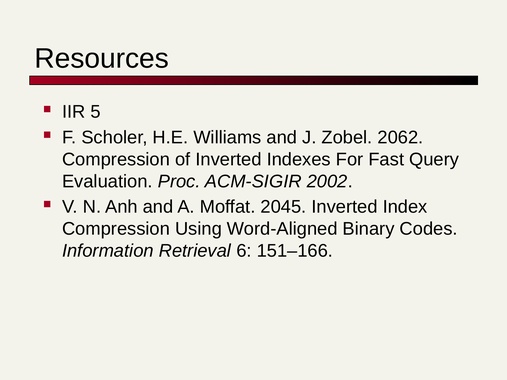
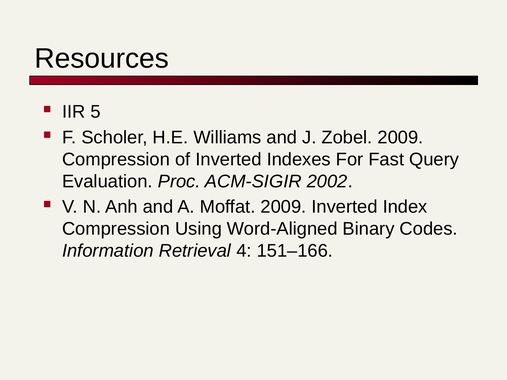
Zobel 2062: 2062 -> 2009
Moffat 2045: 2045 -> 2009
6: 6 -> 4
